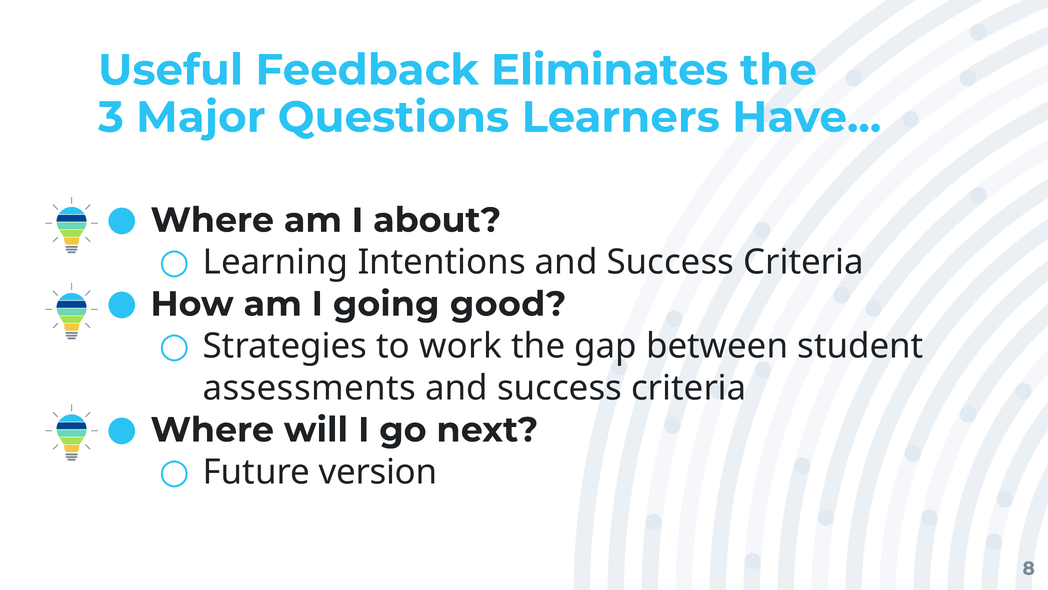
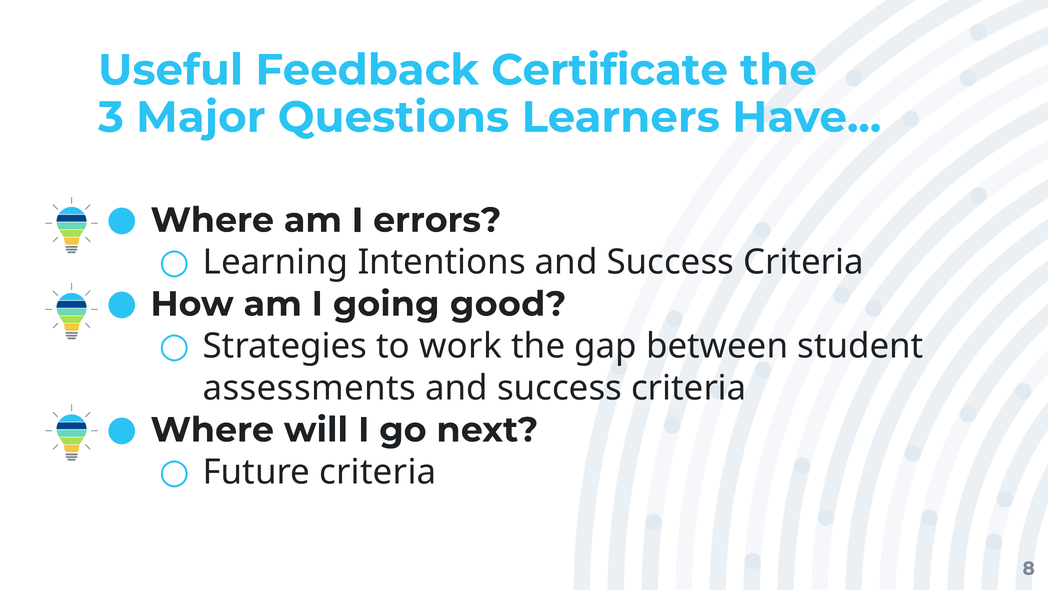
Eliminates: Eliminates -> Certificate
about: about -> errors
Future version: version -> criteria
